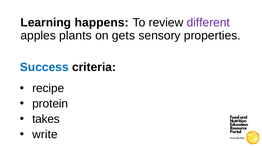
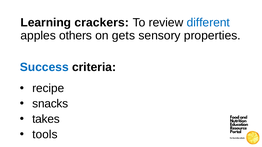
happens: happens -> crackers
different colour: purple -> blue
plants: plants -> others
protein: protein -> snacks
write: write -> tools
